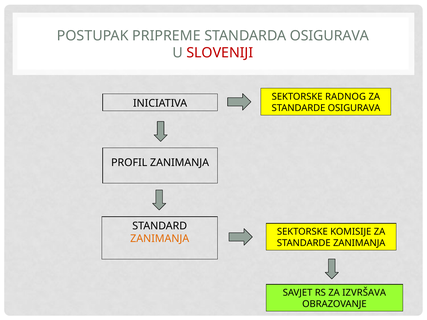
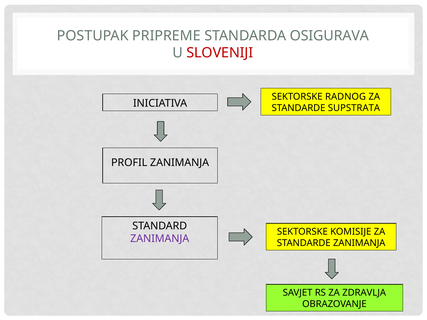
STANDARDE OSIGURAVA: OSIGURAVA -> SUPSTRATA
ZANIMANJA at (160, 239) colour: orange -> purple
IZVRŠAVA: IZVRŠAVA -> ZDRAVLJA
